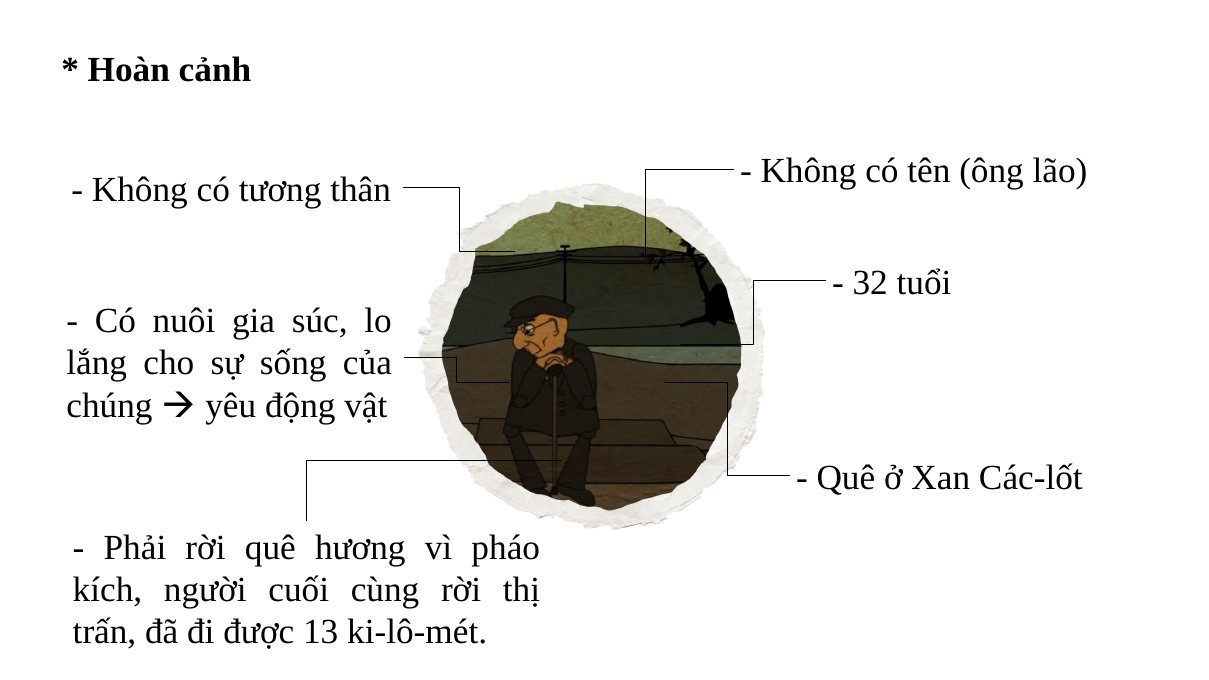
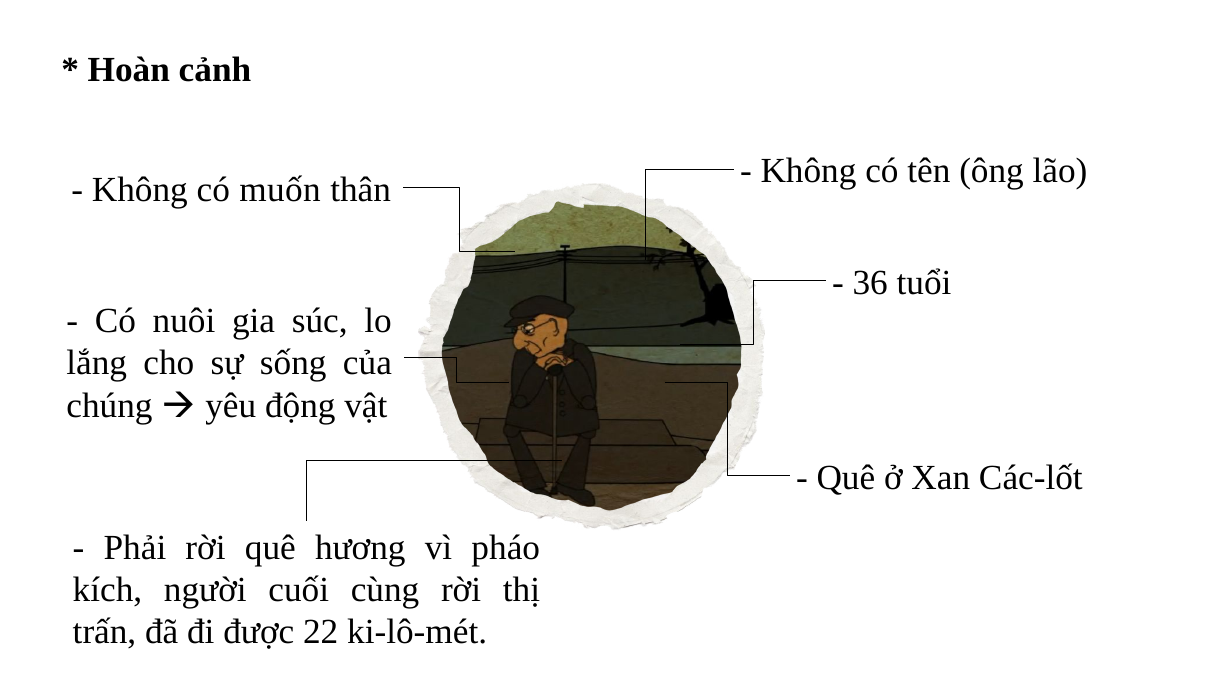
tương: tương -> muốn
32: 32 -> 36
13: 13 -> 22
